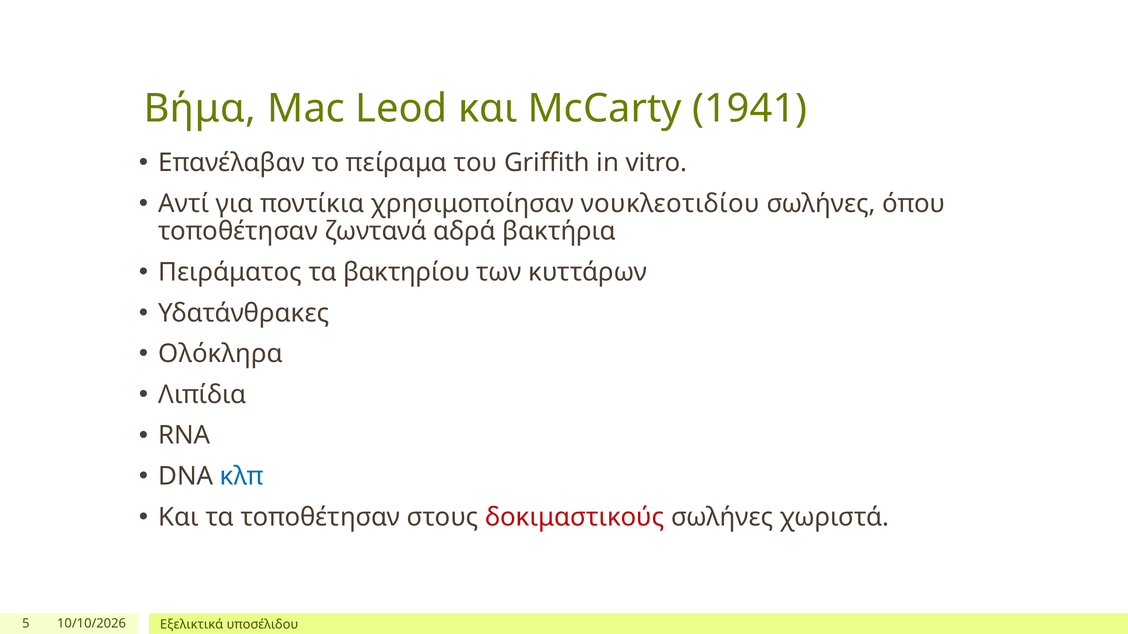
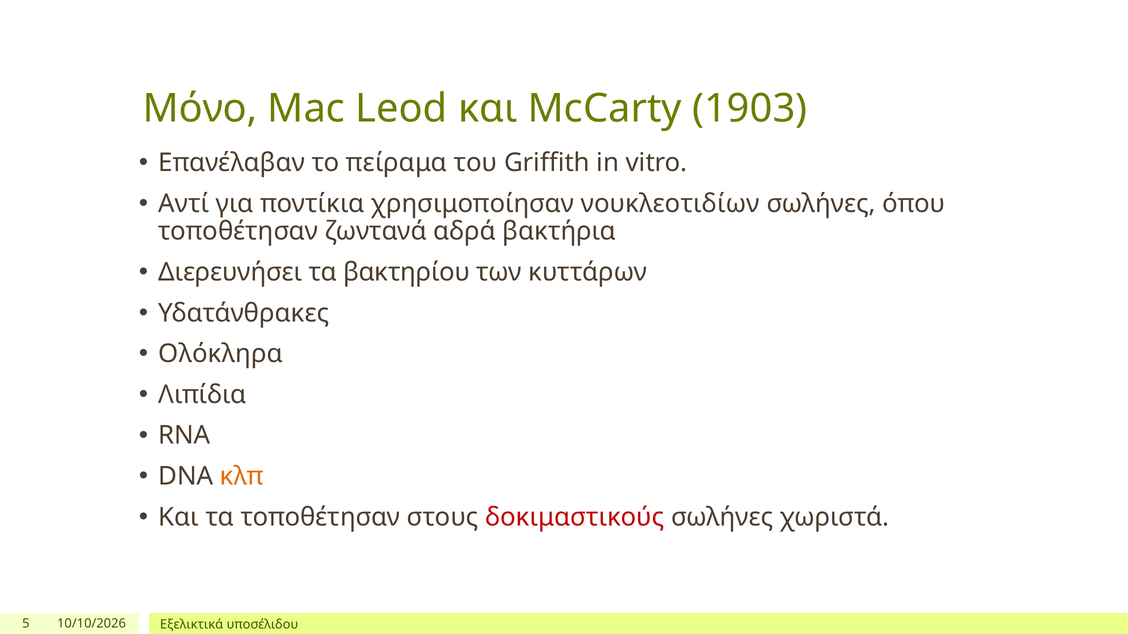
Βήμα: Βήμα -> Μόνο
1941: 1941 -> 1903
νουκλεοτιδίου: νουκλεοτιδίου -> νουκλεοτιδίων
Πειράματος: Πειράματος -> Διερευνήσει
κλπ colour: blue -> orange
